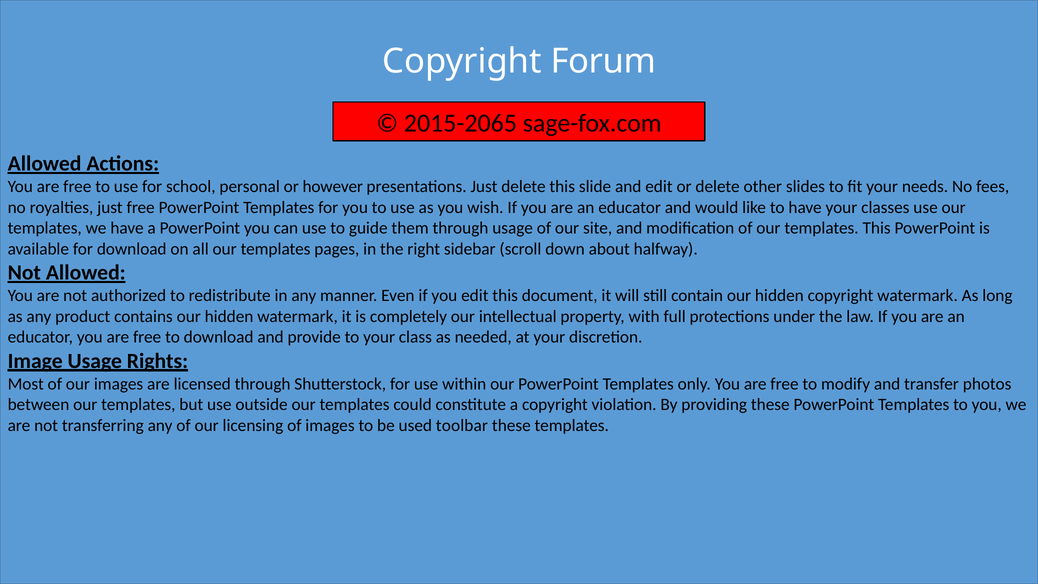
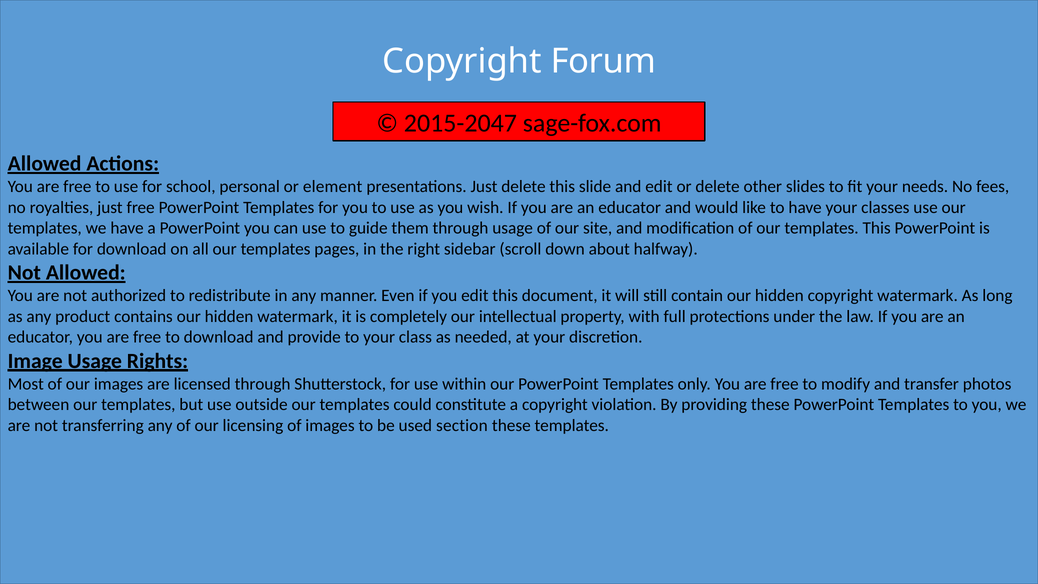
2015-2065: 2015-2065 -> 2015-2047
however: however -> element
toolbar: toolbar -> section
